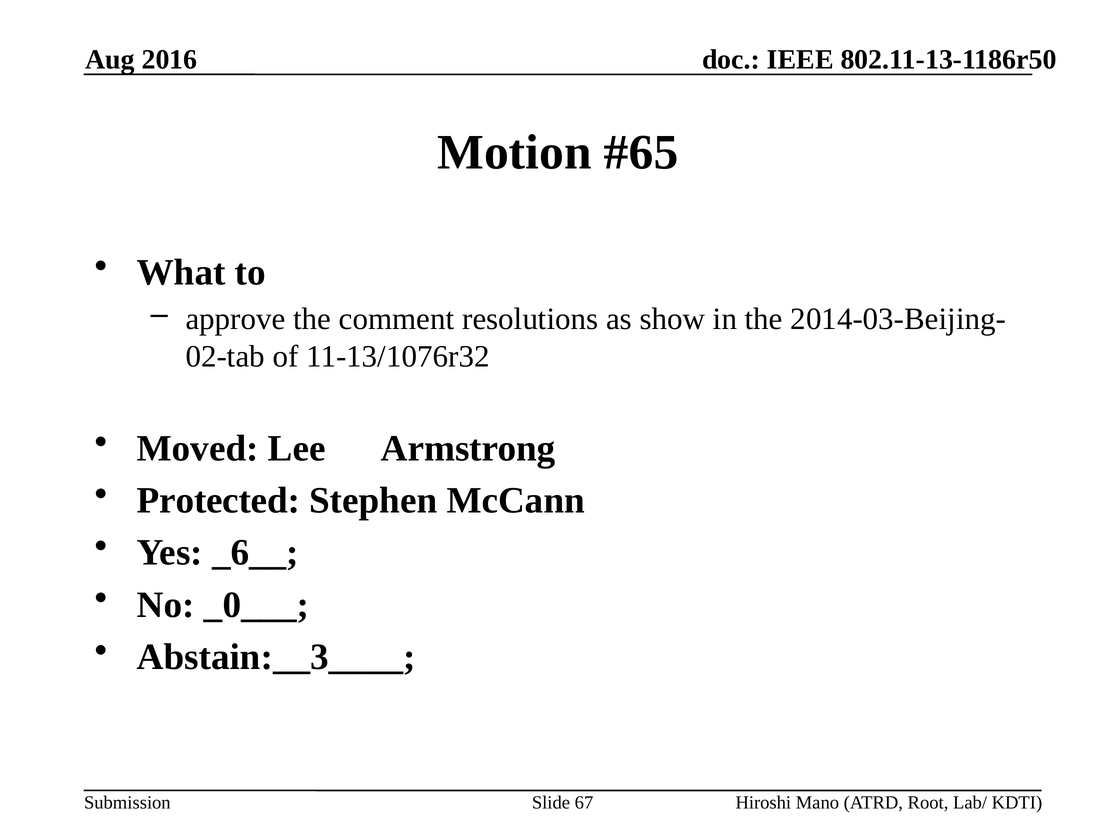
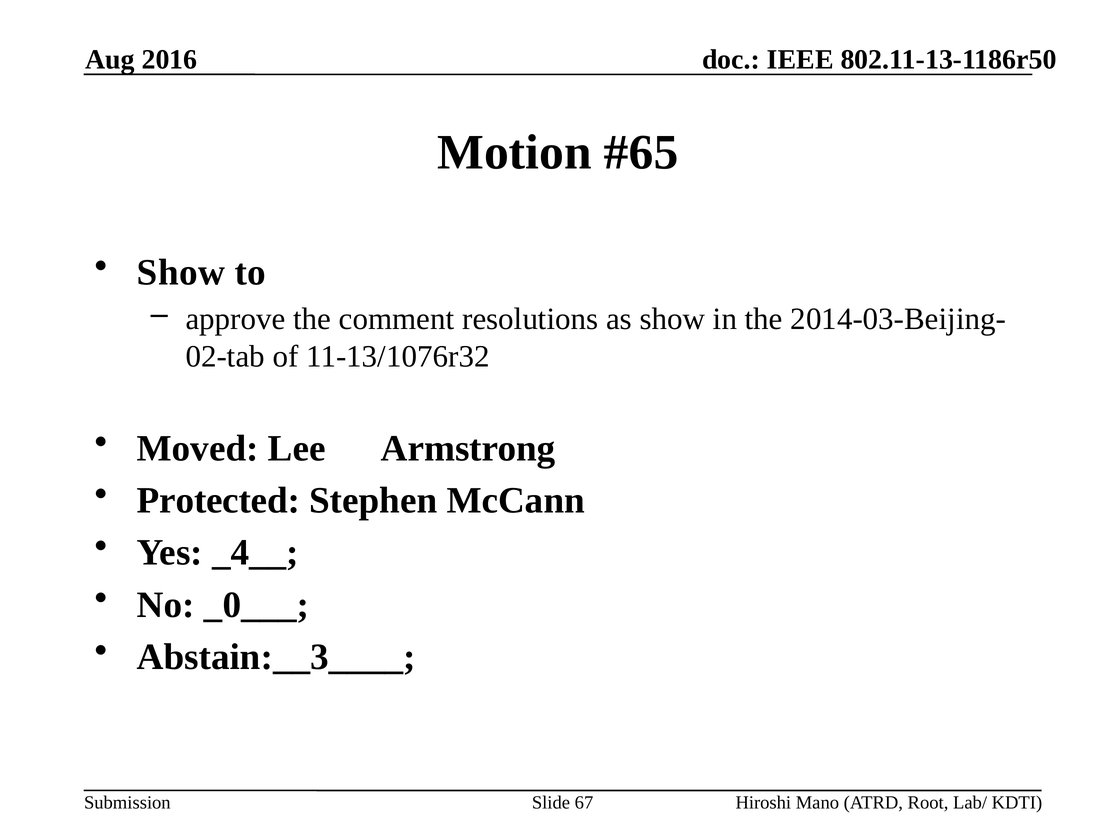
What at (181, 272): What -> Show
_6__: _6__ -> _4__
